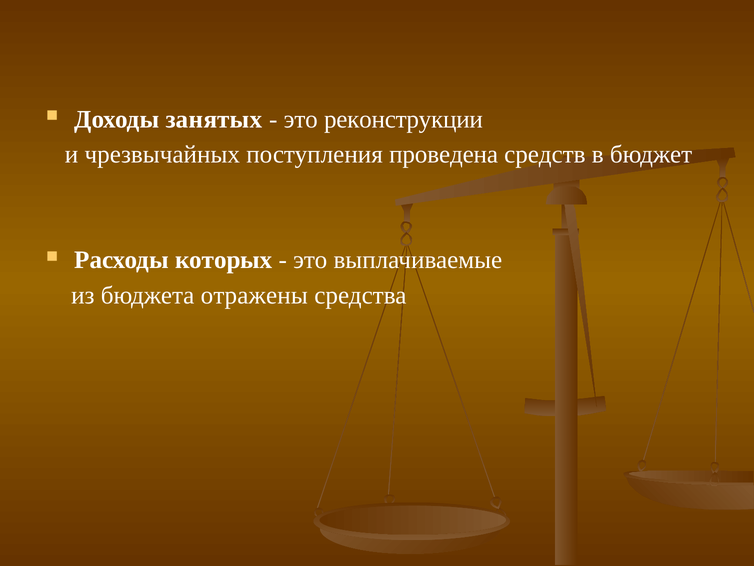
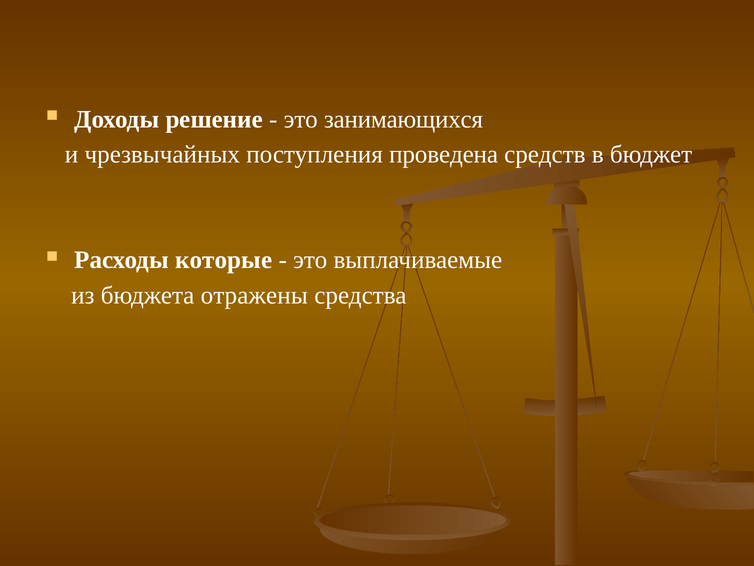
занятых: занятых -> решение
реконструкции: реконструкции -> занимающихся
которых: которых -> которые
